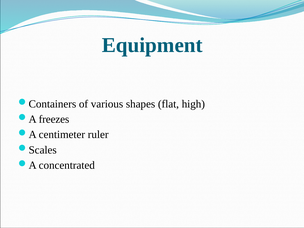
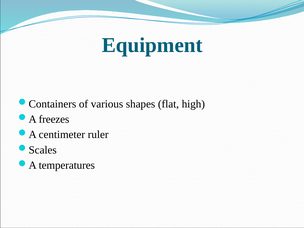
concentrated: concentrated -> temperatures
